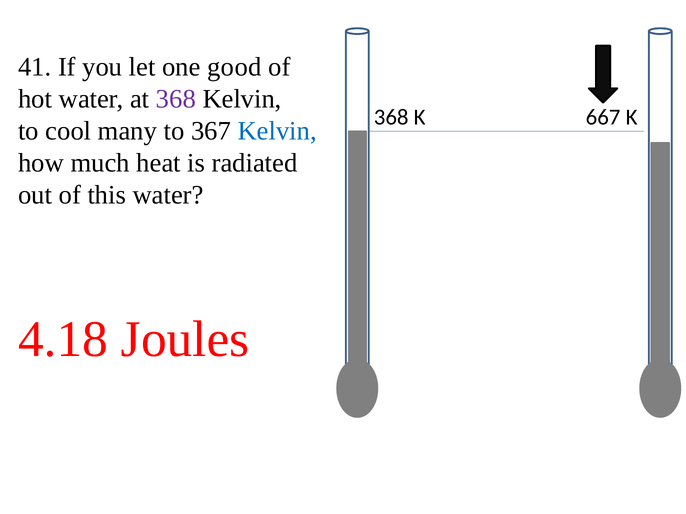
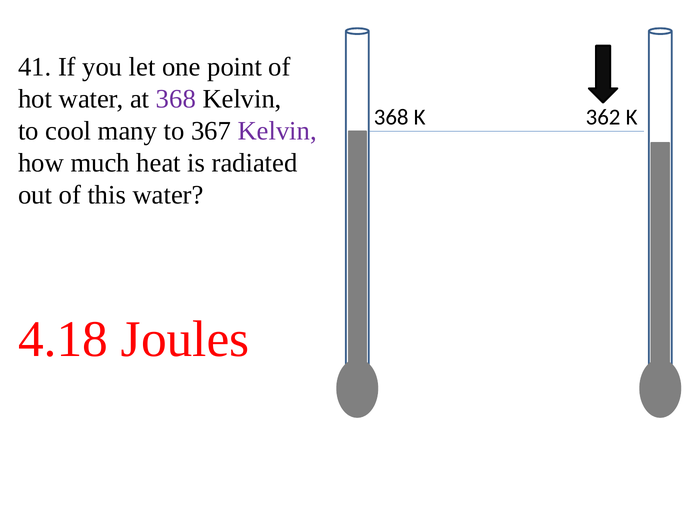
good: good -> point
667: 667 -> 362
Kelvin at (277, 131) colour: blue -> purple
